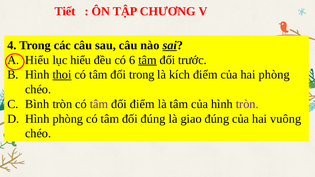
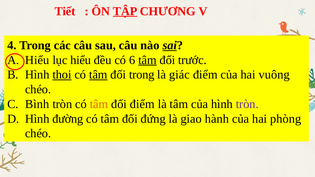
TẬP underline: none -> present
tâm at (98, 75) underline: none -> present
kích: kích -> giác
hai phòng: phòng -> vuông
tâm at (99, 104) colour: purple -> orange
Hình phòng: phòng -> đường
đối đúng: đúng -> đứng
giao đúng: đúng -> hành
vuông: vuông -> phòng
